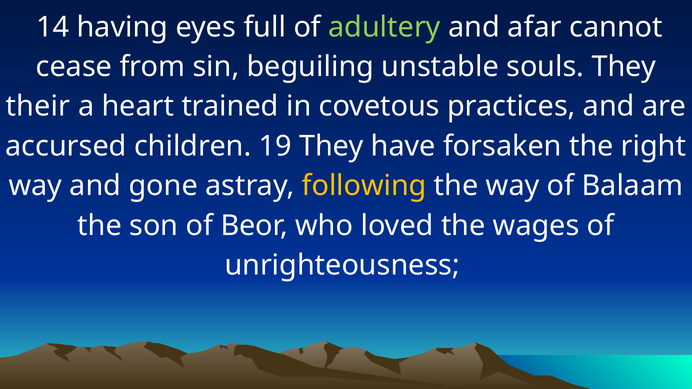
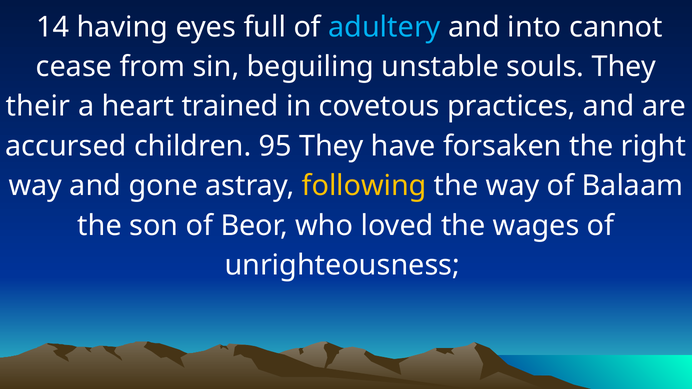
adultery colour: light green -> light blue
afar: afar -> into
19: 19 -> 95
